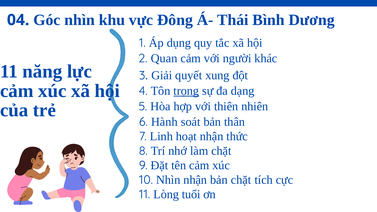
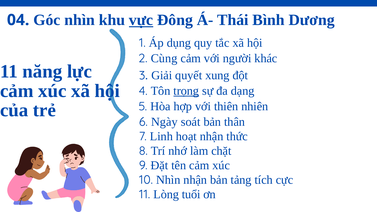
vực underline: none -> present
Quan: Quan -> Cùng
Hành: Hành -> Ngày
bản chặt: chặt -> tảng
